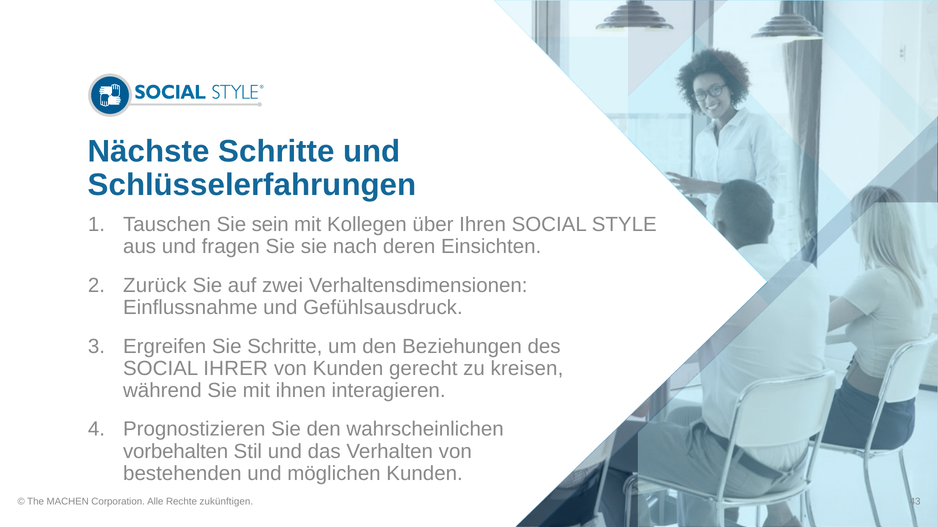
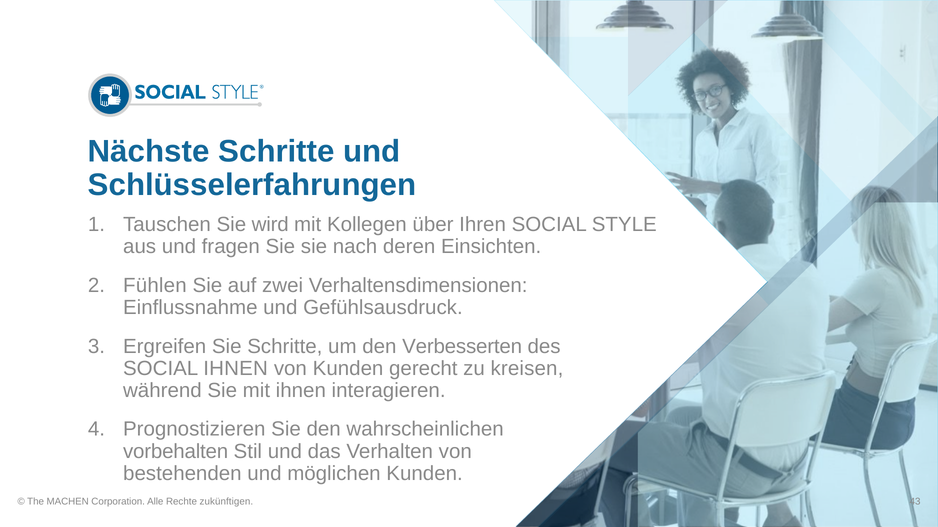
sein: sein -> wird
Zurück: Zurück -> Fühlen
Beziehungen: Beziehungen -> Verbesserten
SOCIAL IHRER: IHRER -> IHNEN
